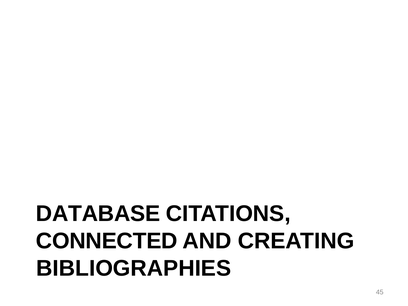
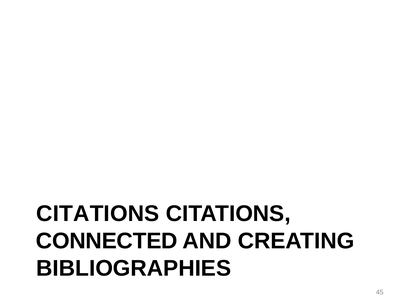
DATABASE at (98, 214): DATABASE -> CITATIONS
